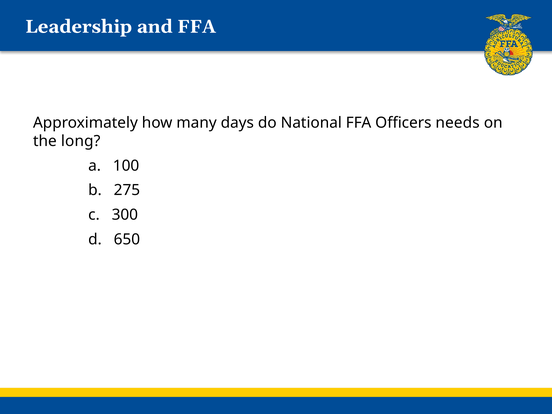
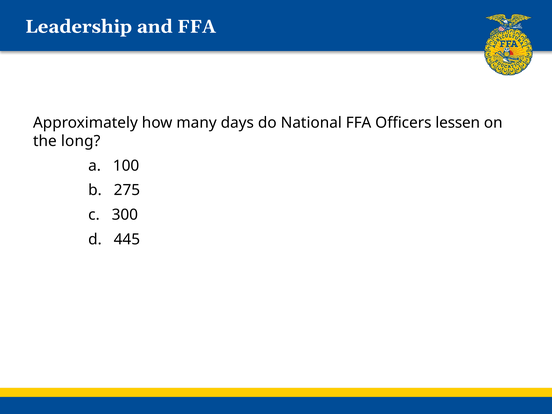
needs: needs -> lessen
650: 650 -> 445
